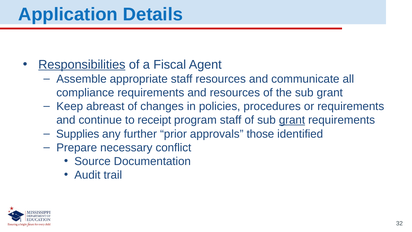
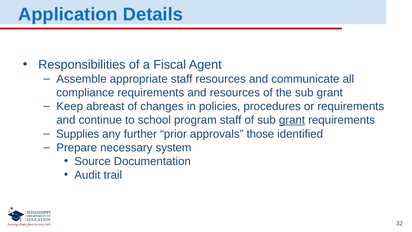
Responsibilities underline: present -> none
receipt: receipt -> school
conflict: conflict -> system
